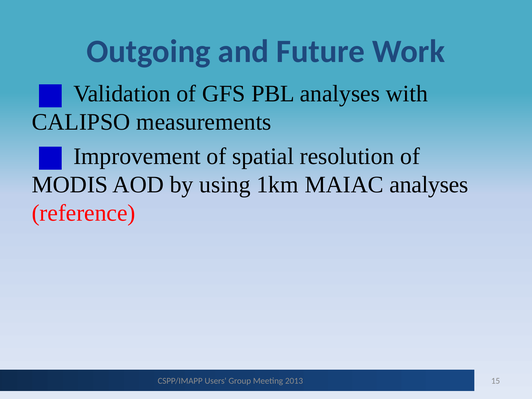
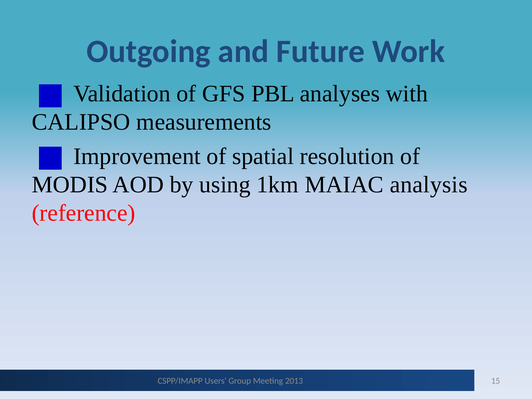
MAIAC analyses: analyses -> analysis
